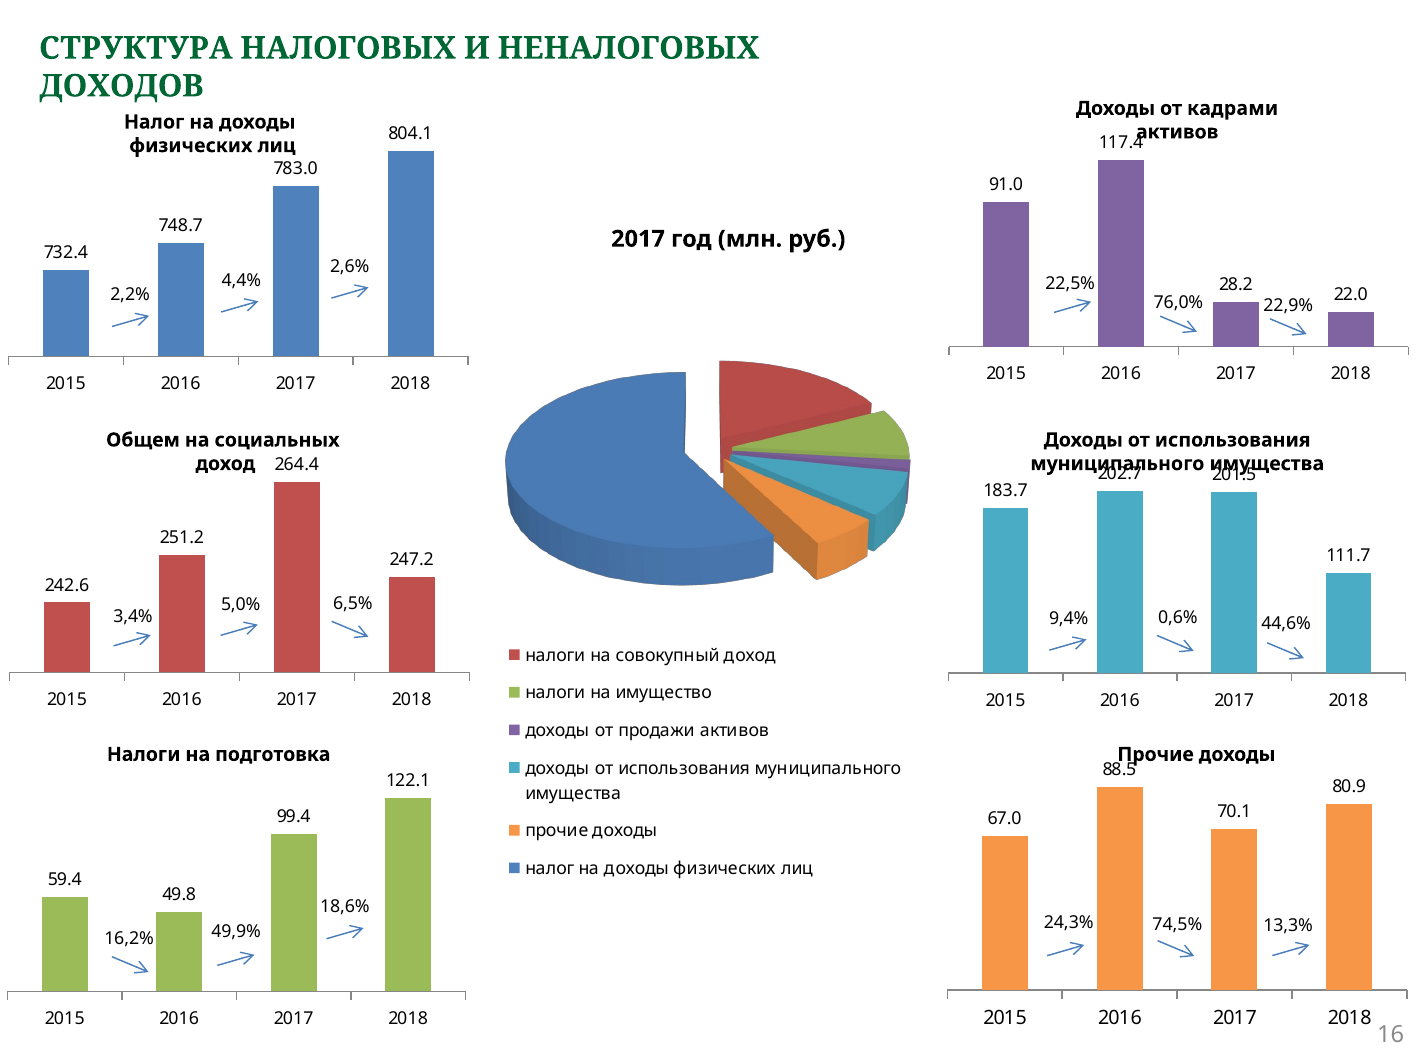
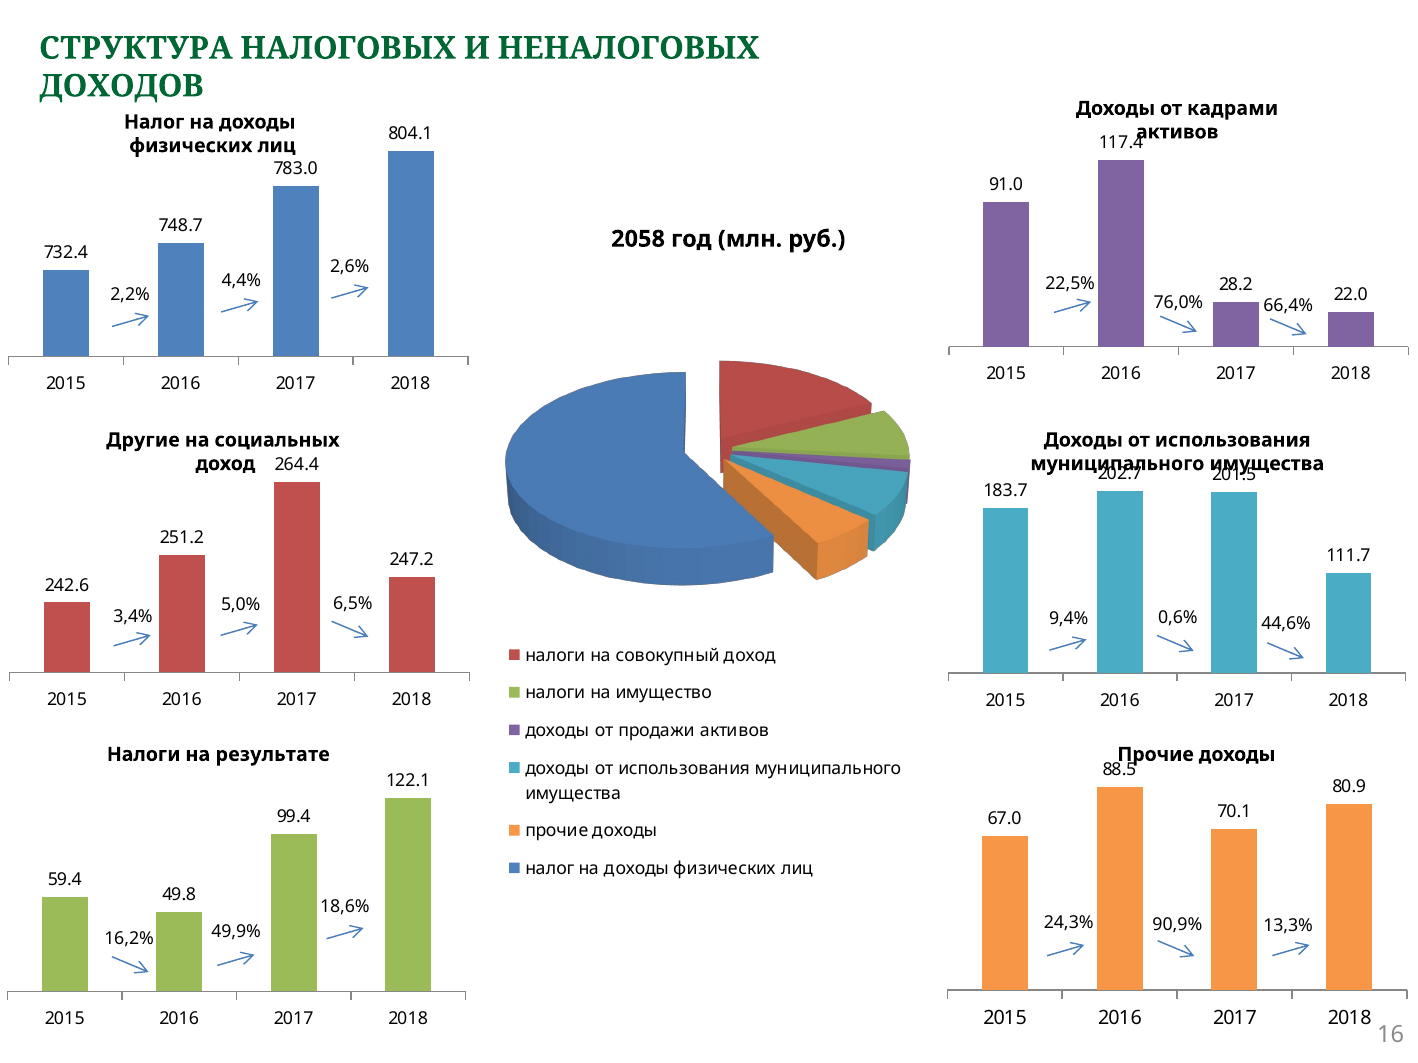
2017 at (638, 239): 2017 -> 2058
22,9%: 22,9% -> 66,4%
Общем: Общем -> Другие
подготовка: подготовка -> результате
74,5%: 74,5% -> 90,9%
